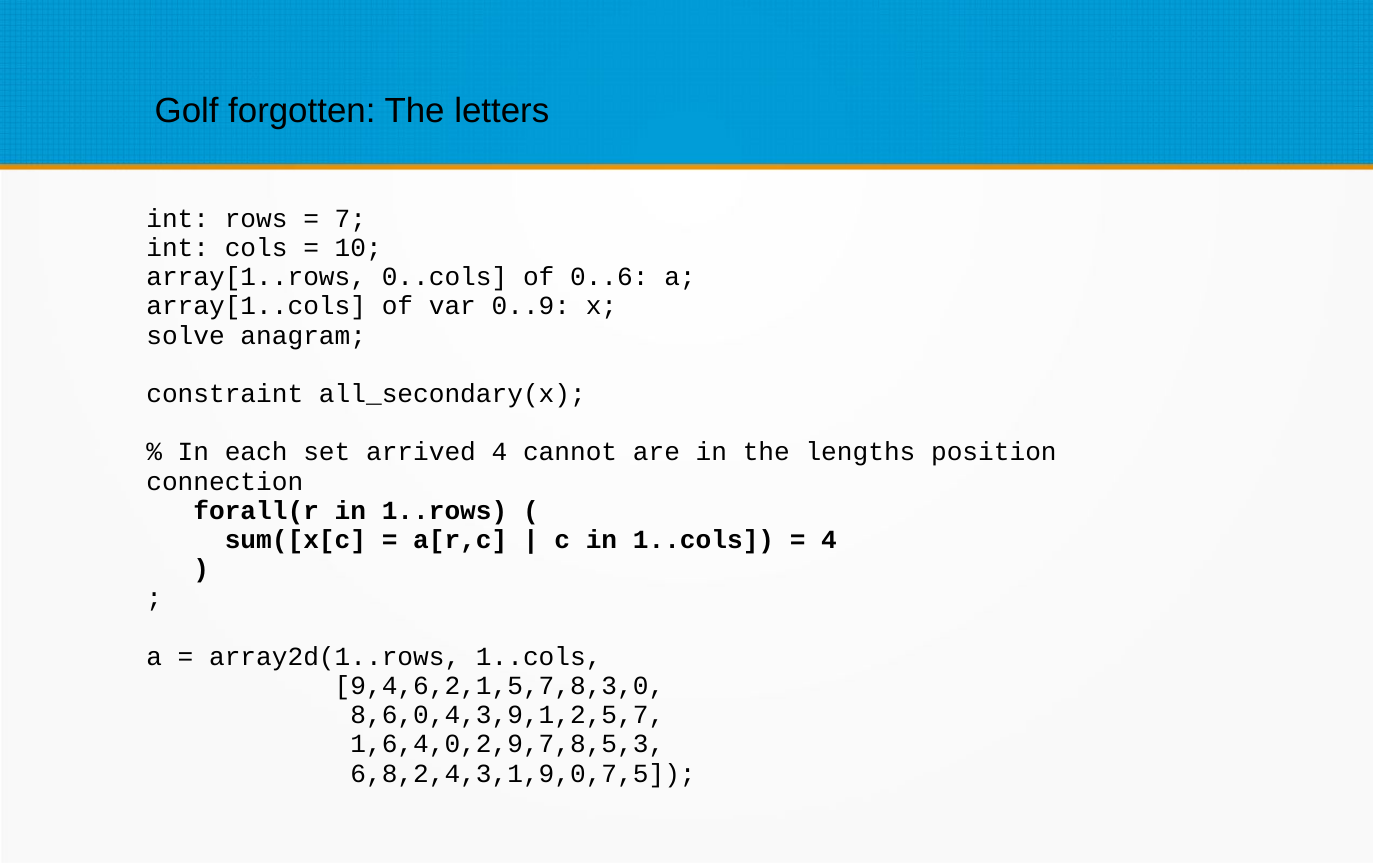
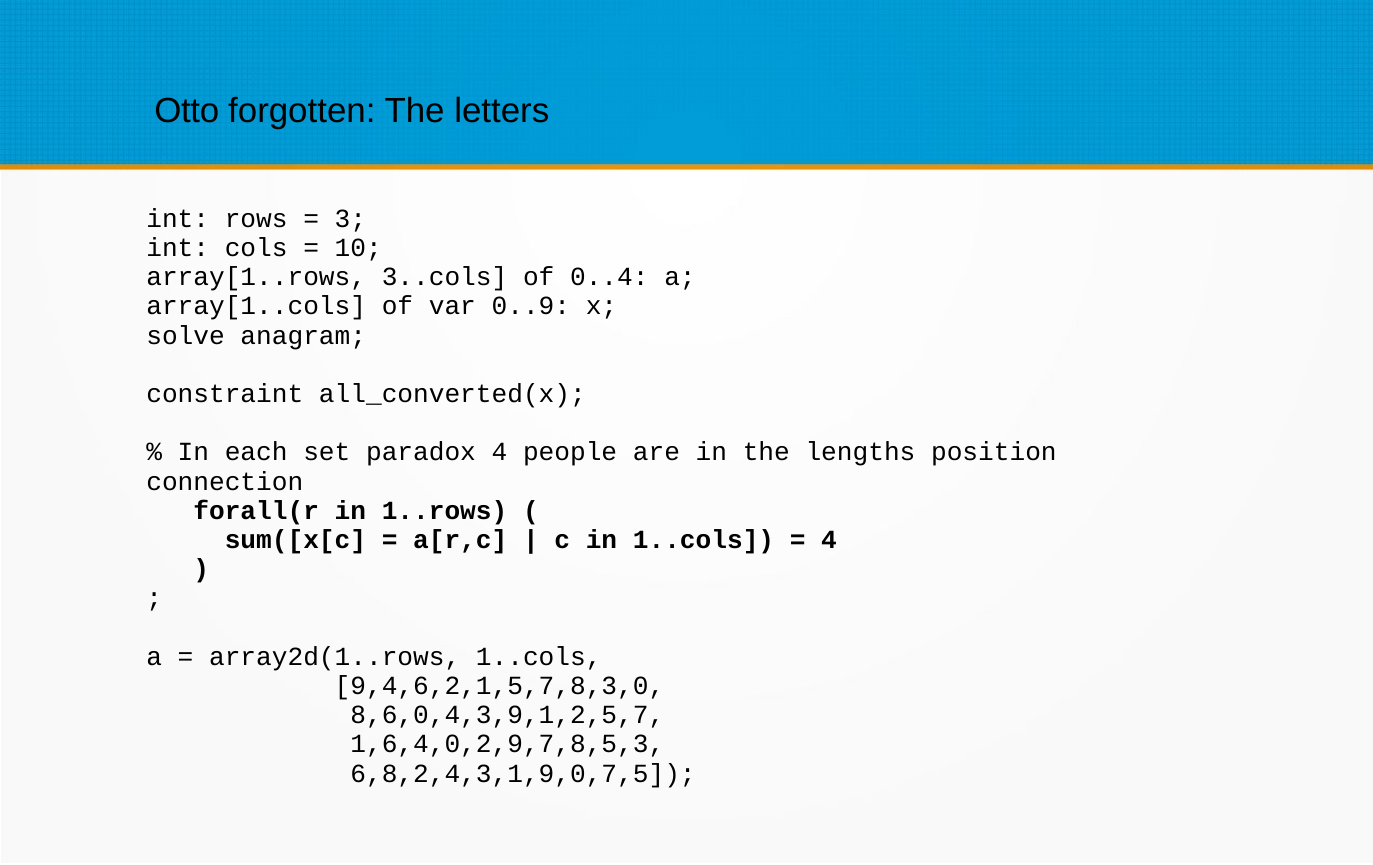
Golf: Golf -> Otto
7: 7 -> 3
0..cols: 0..cols -> 3..cols
0..6: 0..6 -> 0..4
all_secondary(x: all_secondary(x -> all_converted(x
arrived: arrived -> paradox
cannot: cannot -> people
